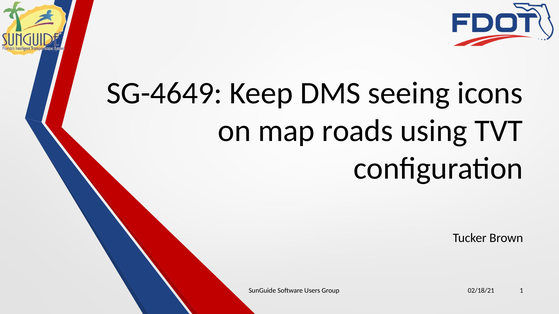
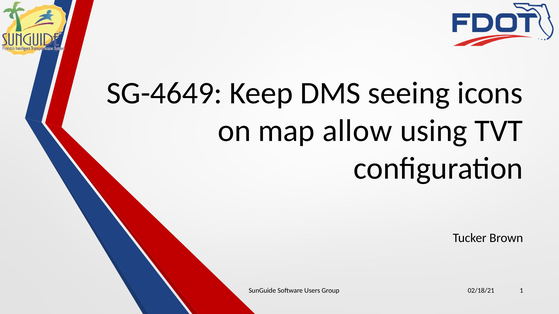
roads: roads -> allow
